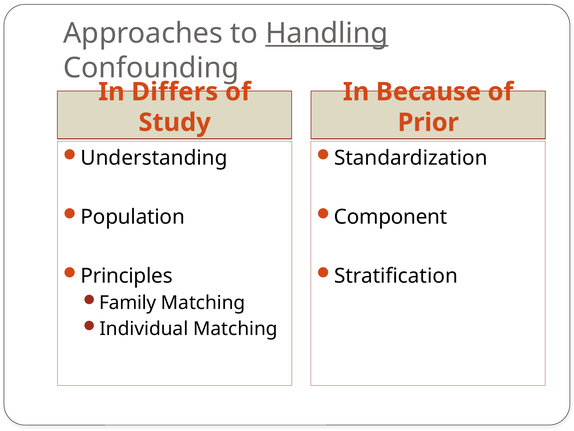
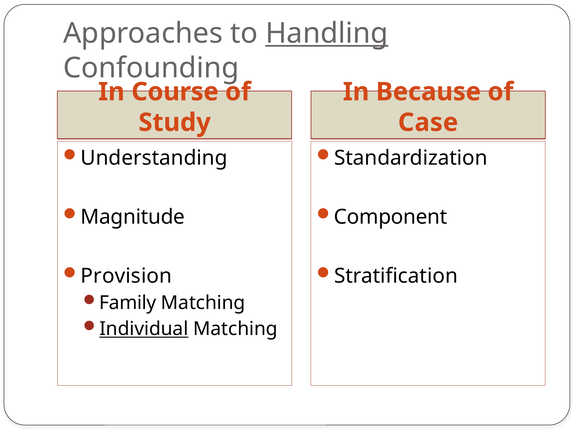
Differs: Differs -> Course
Prior: Prior -> Case
Population: Population -> Magnitude
Principles: Principles -> Provision
Individual underline: none -> present
